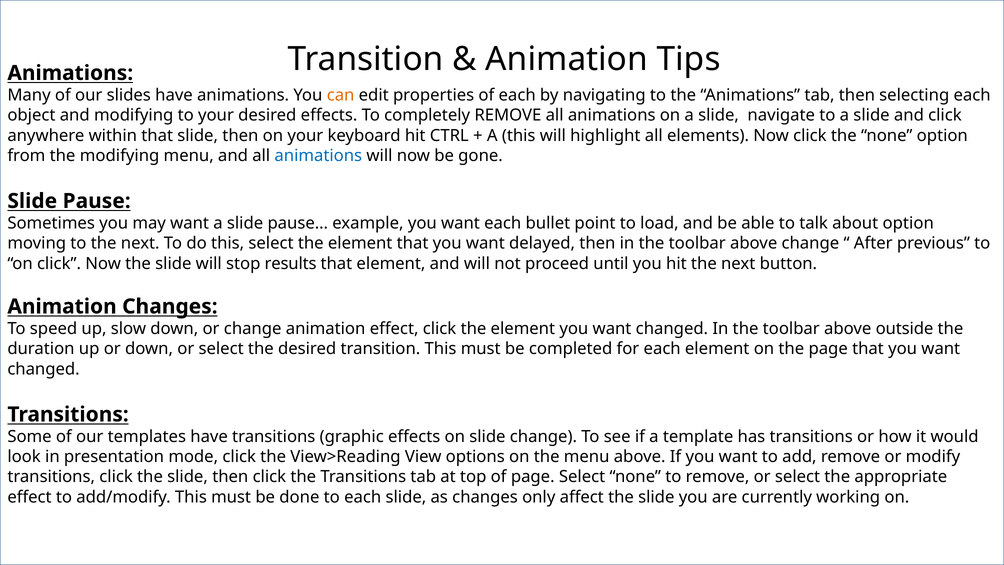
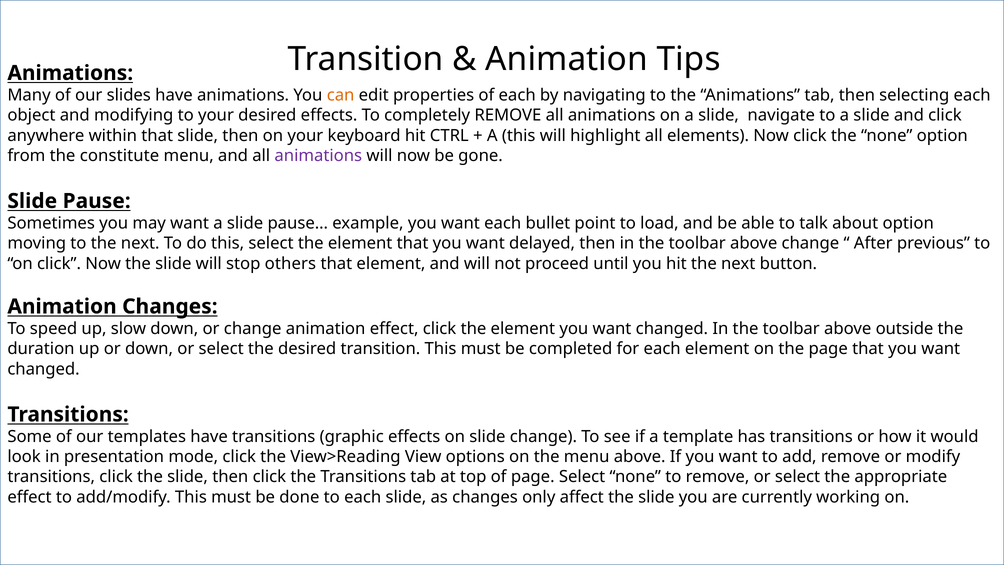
the modifying: modifying -> constitute
animations at (318, 156) colour: blue -> purple
results: results -> others
